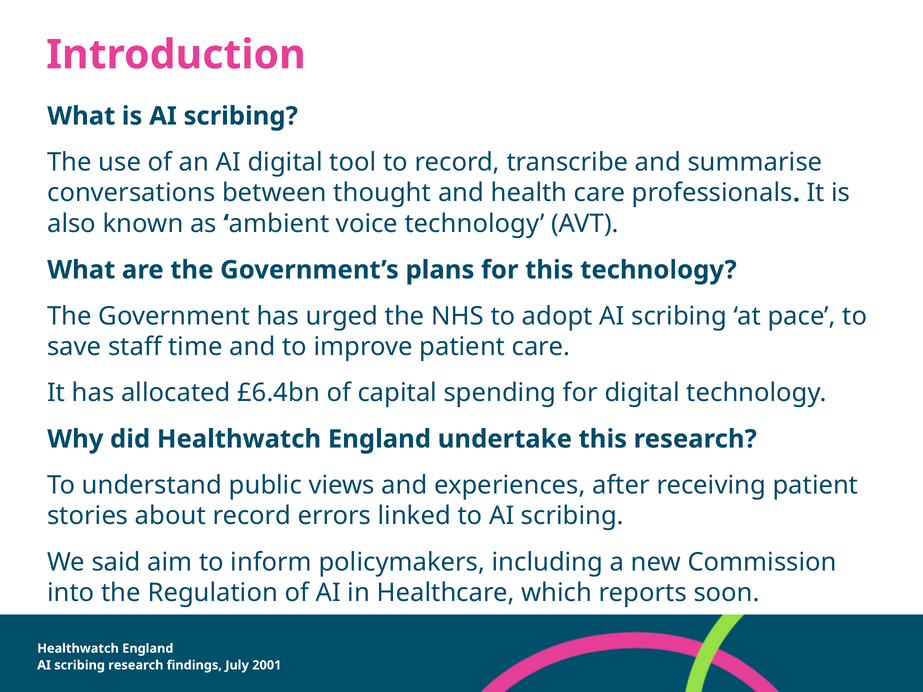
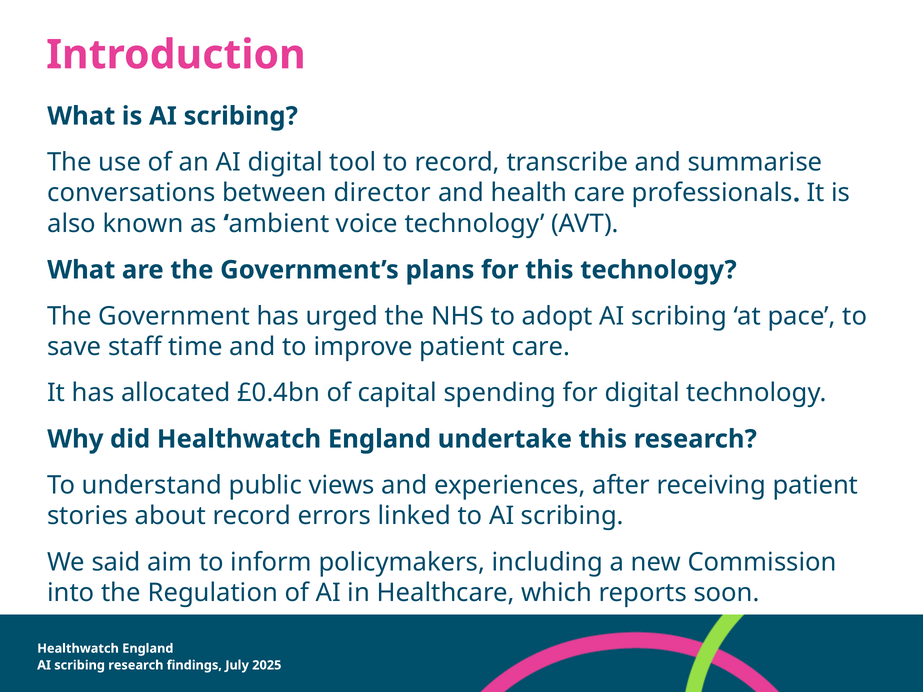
thought: thought -> director
£6.4bn: £6.4bn -> £0.4bn
2001: 2001 -> 2025
